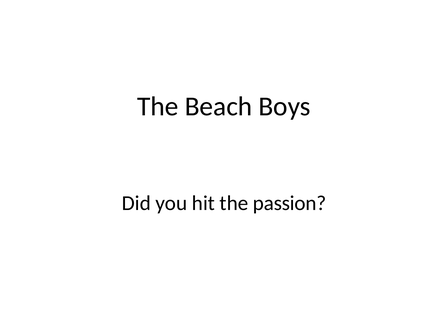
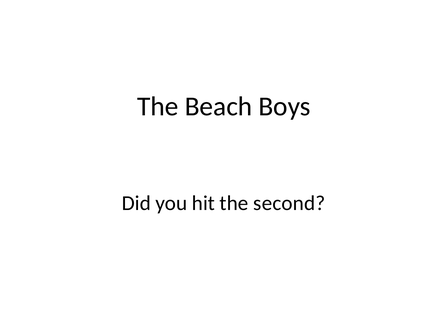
passion: passion -> second
